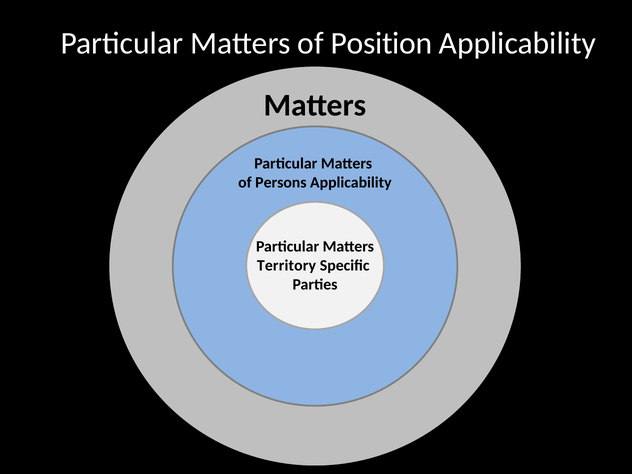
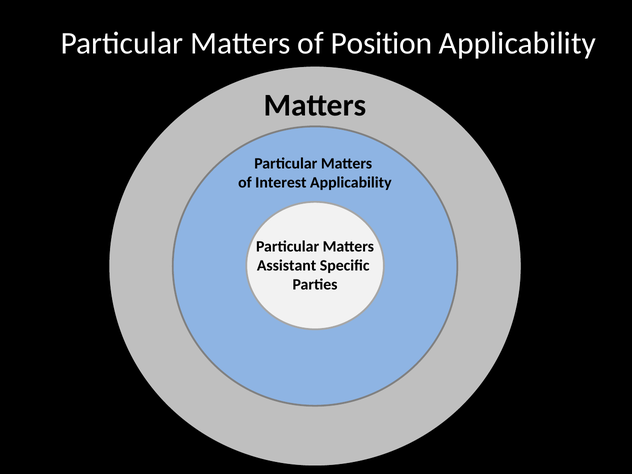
Persons: Persons -> Interest
Territory: Territory -> Assistant
